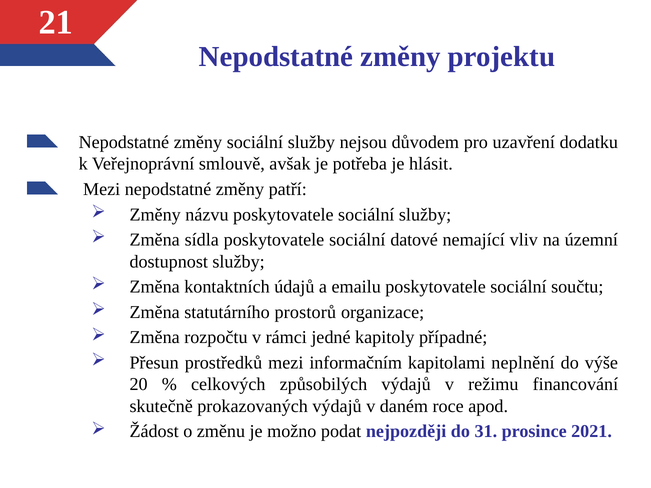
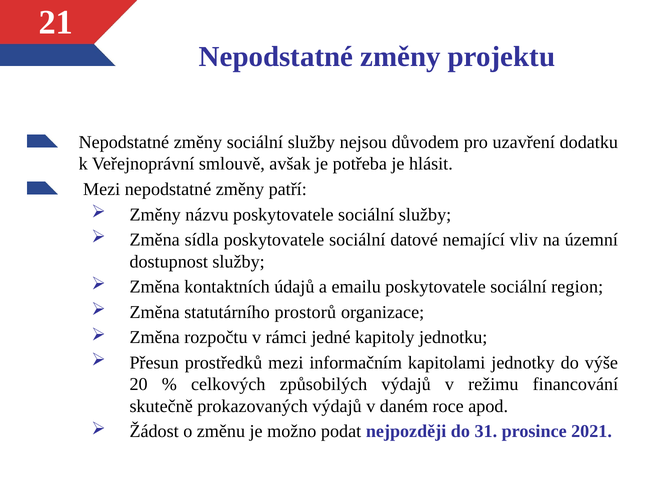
součtu: součtu -> region
případné: případné -> jednotku
neplnění: neplnění -> jednotky
